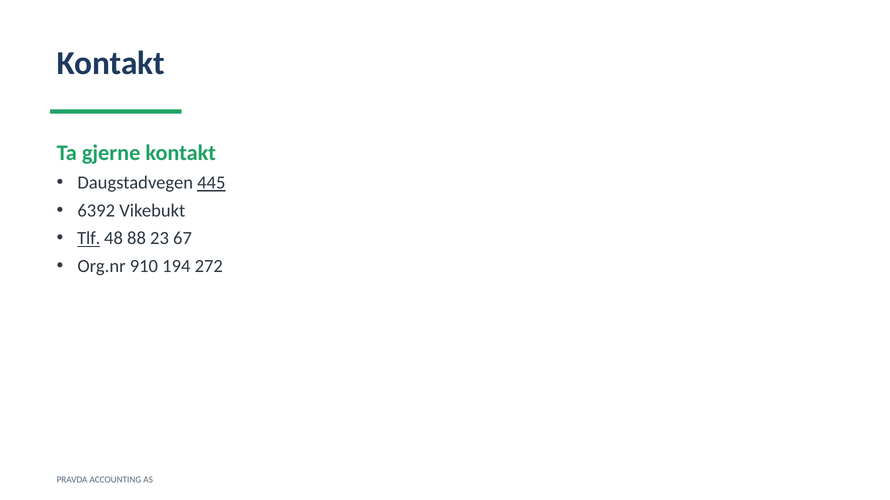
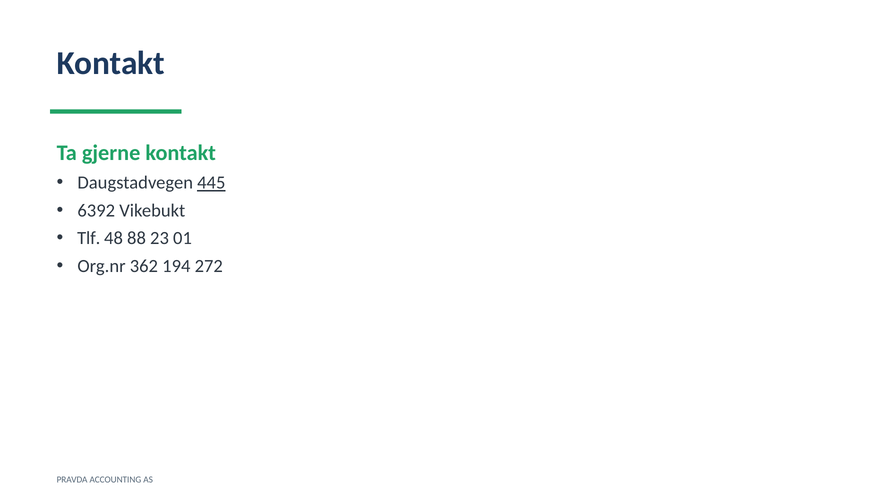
Tlf underline: present -> none
67: 67 -> 01
910: 910 -> 362
